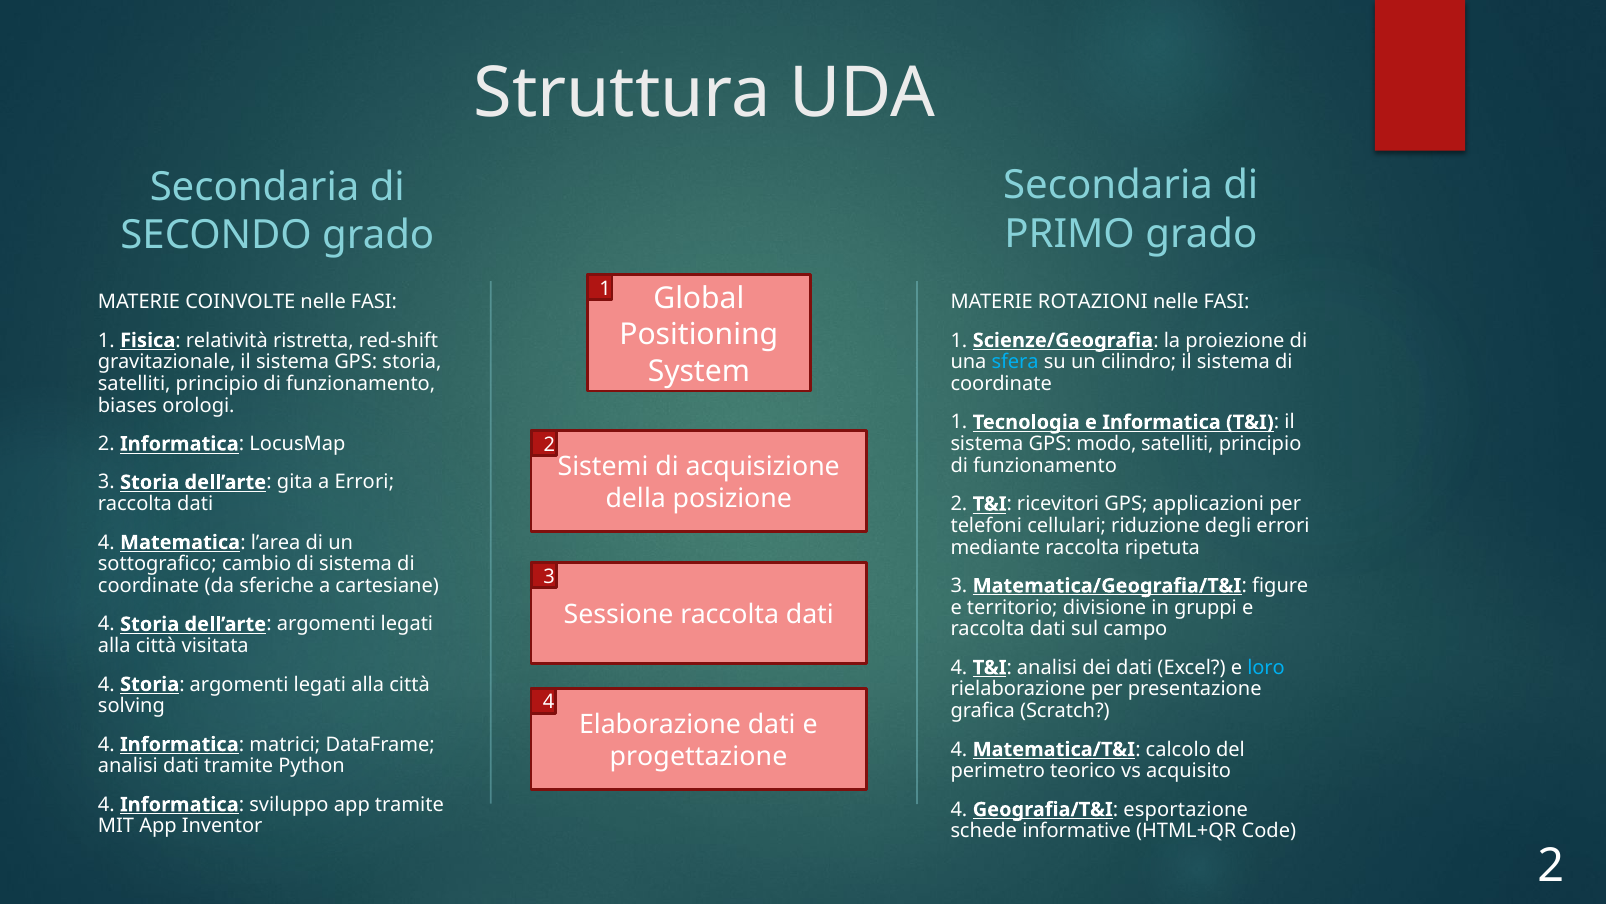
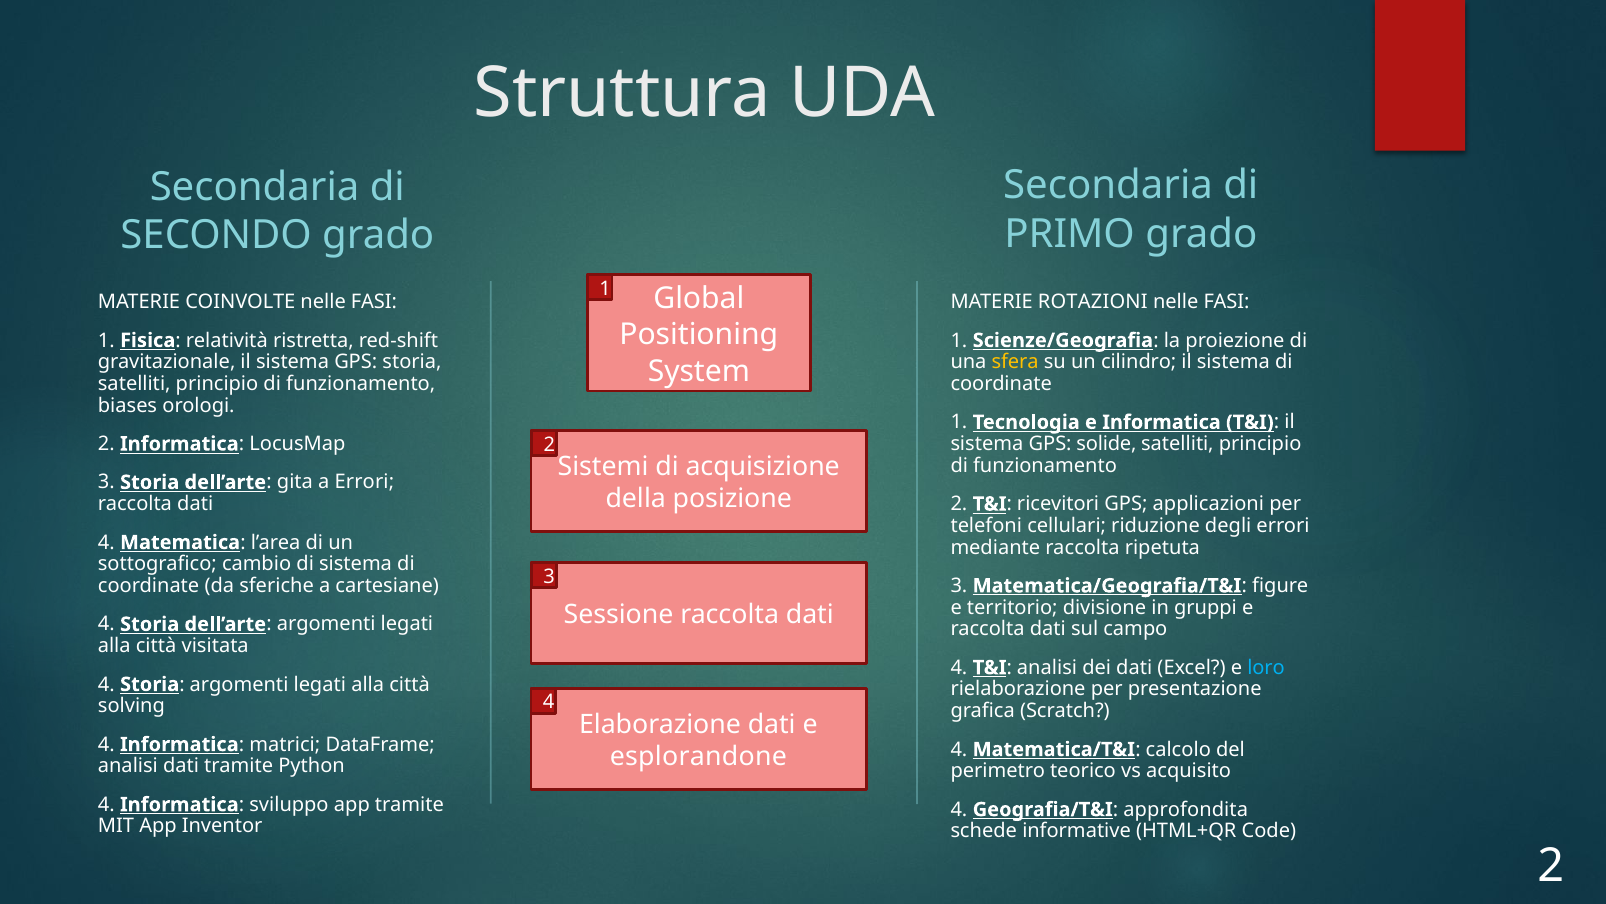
sfera colour: light blue -> yellow
modo: modo -> solide
progettazione: progettazione -> esplorandone
esportazione: esportazione -> approfondita
